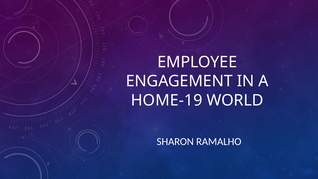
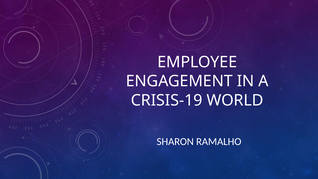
HOME-19: HOME-19 -> CRISIS-19
